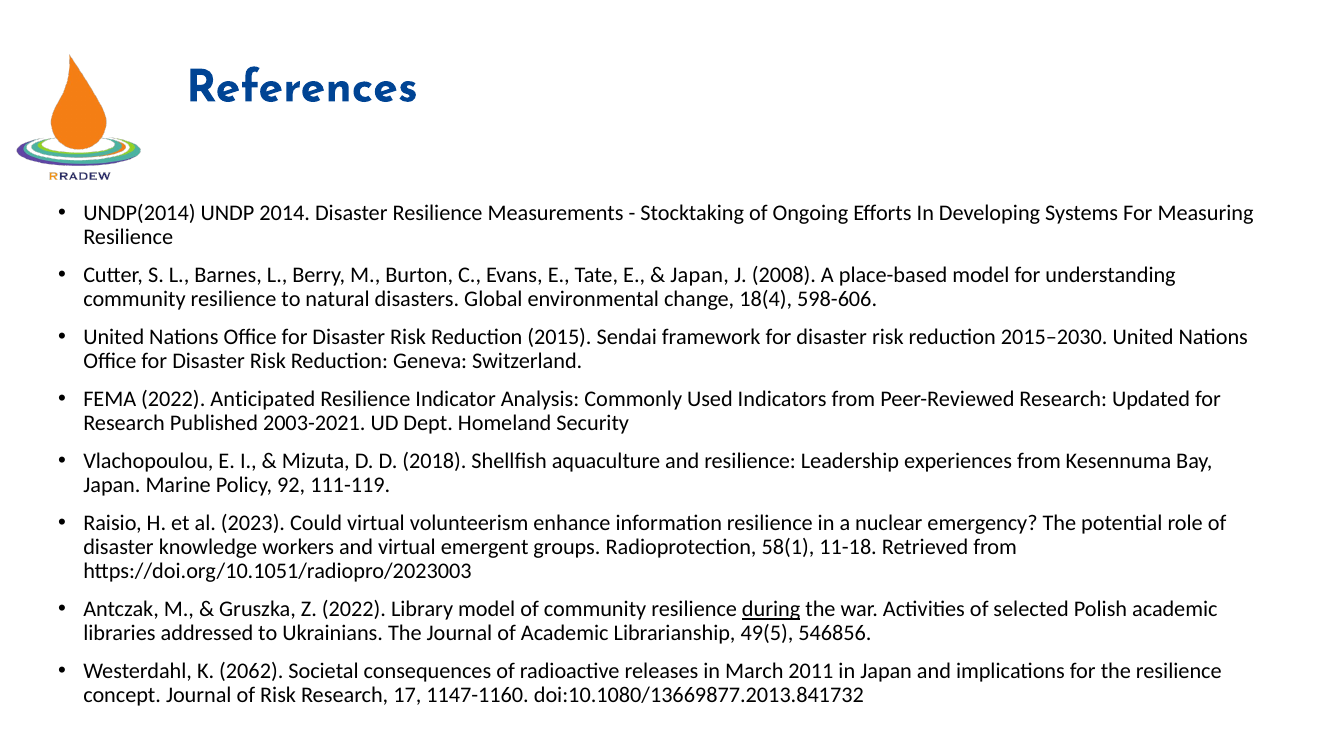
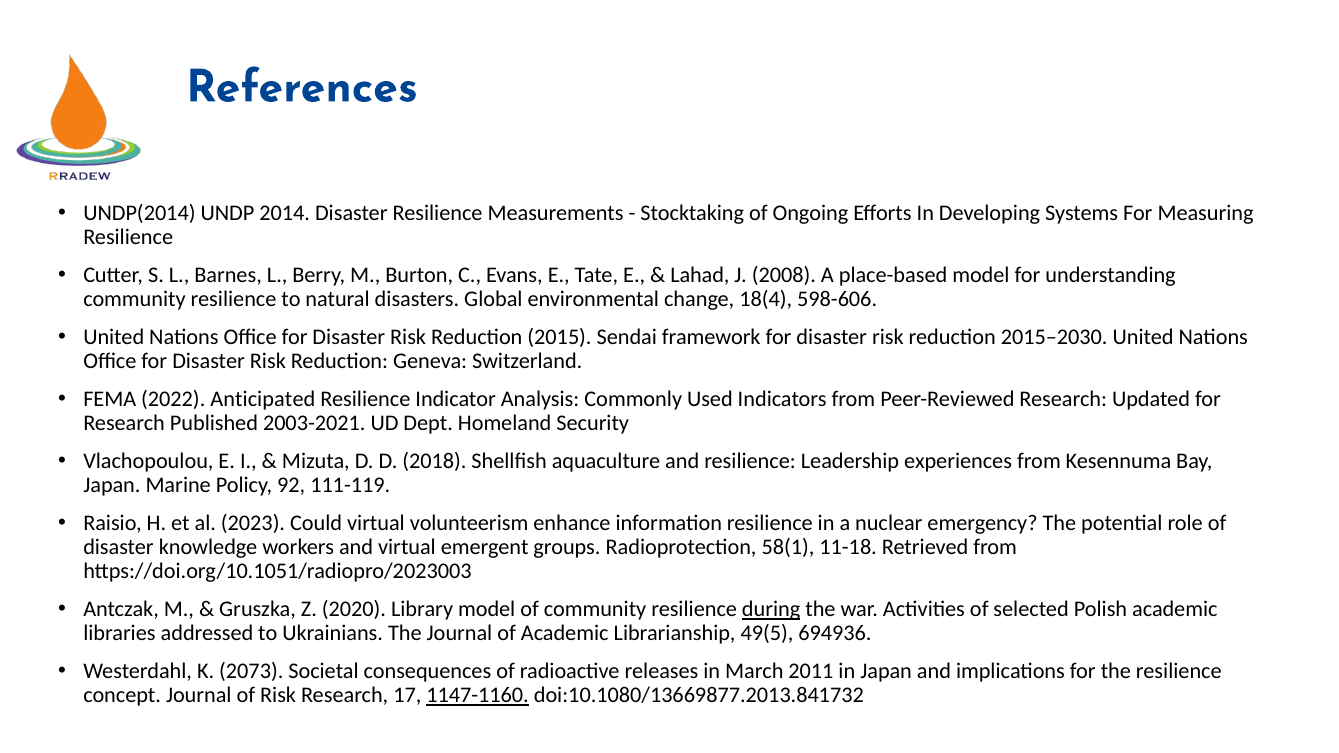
Japan at (700, 275): Japan -> Lahad
Z 2022: 2022 -> 2020
546856: 546856 -> 694936
2062: 2062 -> 2073
1147-1160 underline: none -> present
